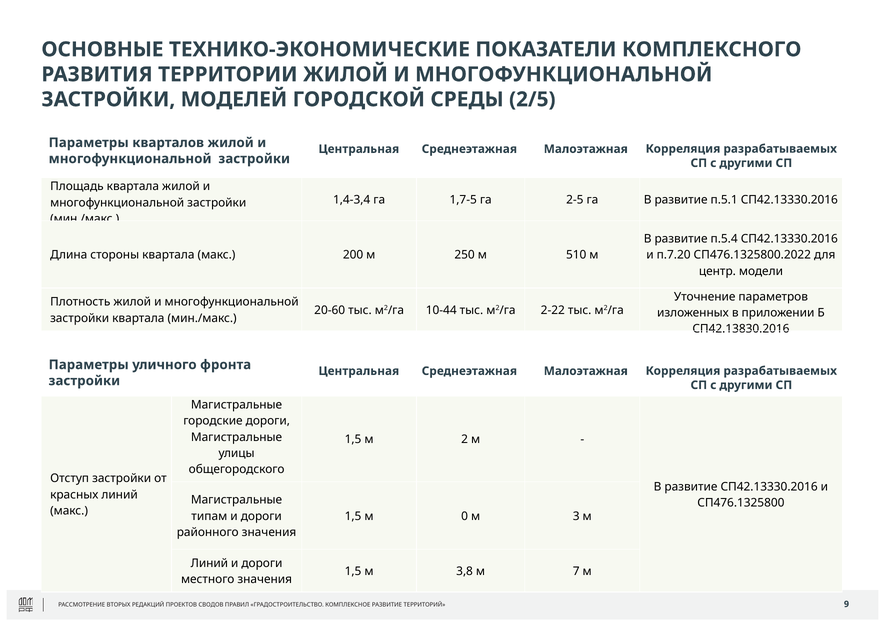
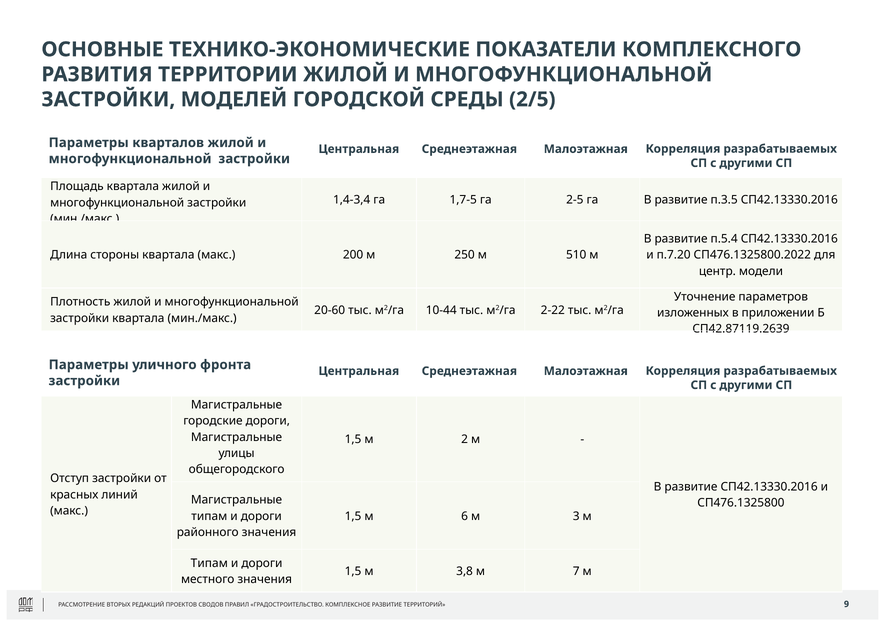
п.5.1: п.5.1 -> п.3.5
СП42.13830.2016: СП42.13830.2016 -> СП42.87119.2639
0: 0 -> 6
Линий at (209, 563): Линий -> Типам
